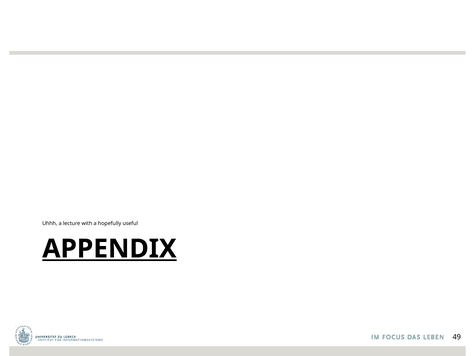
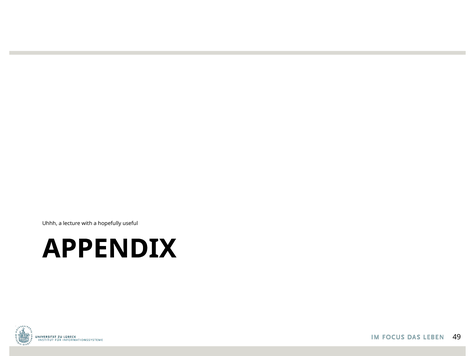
APPENDIX underline: present -> none
